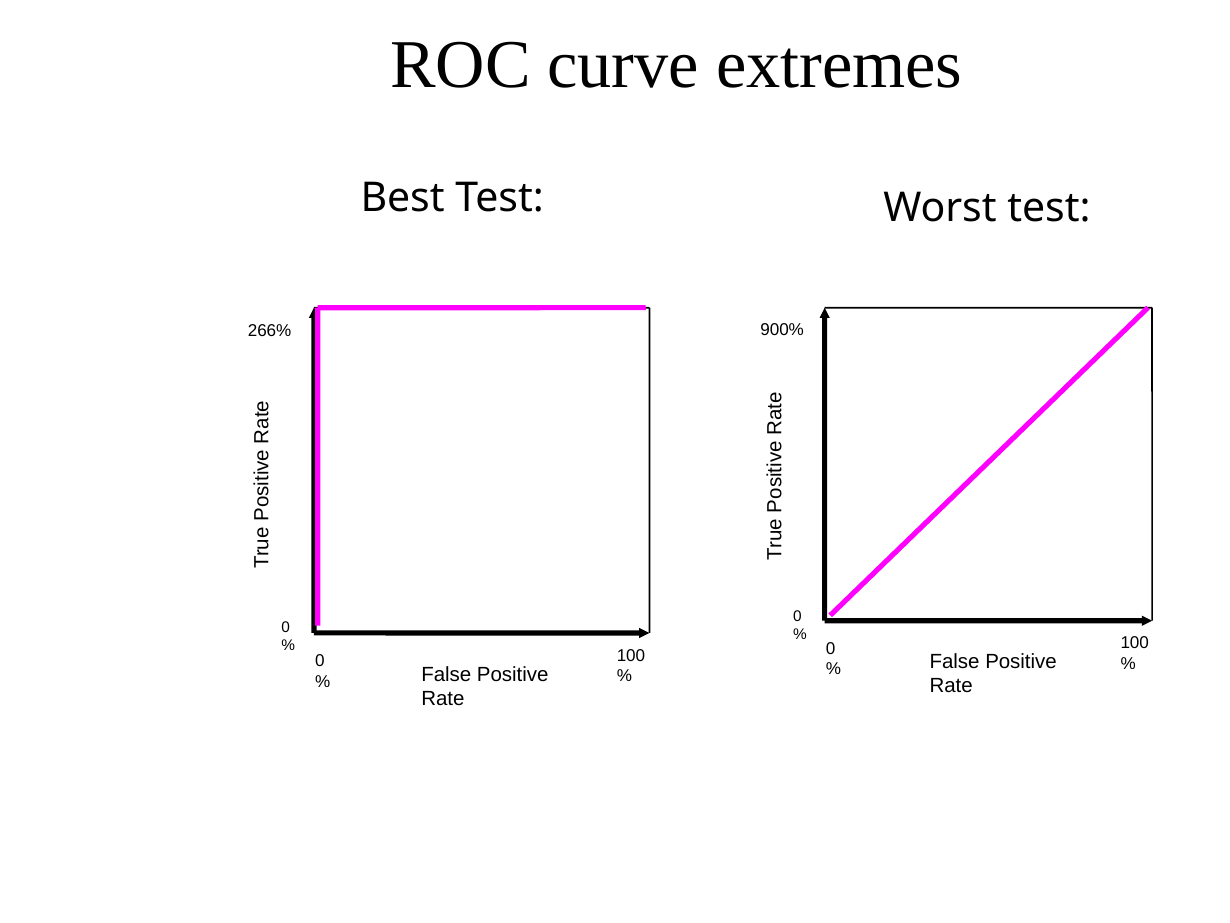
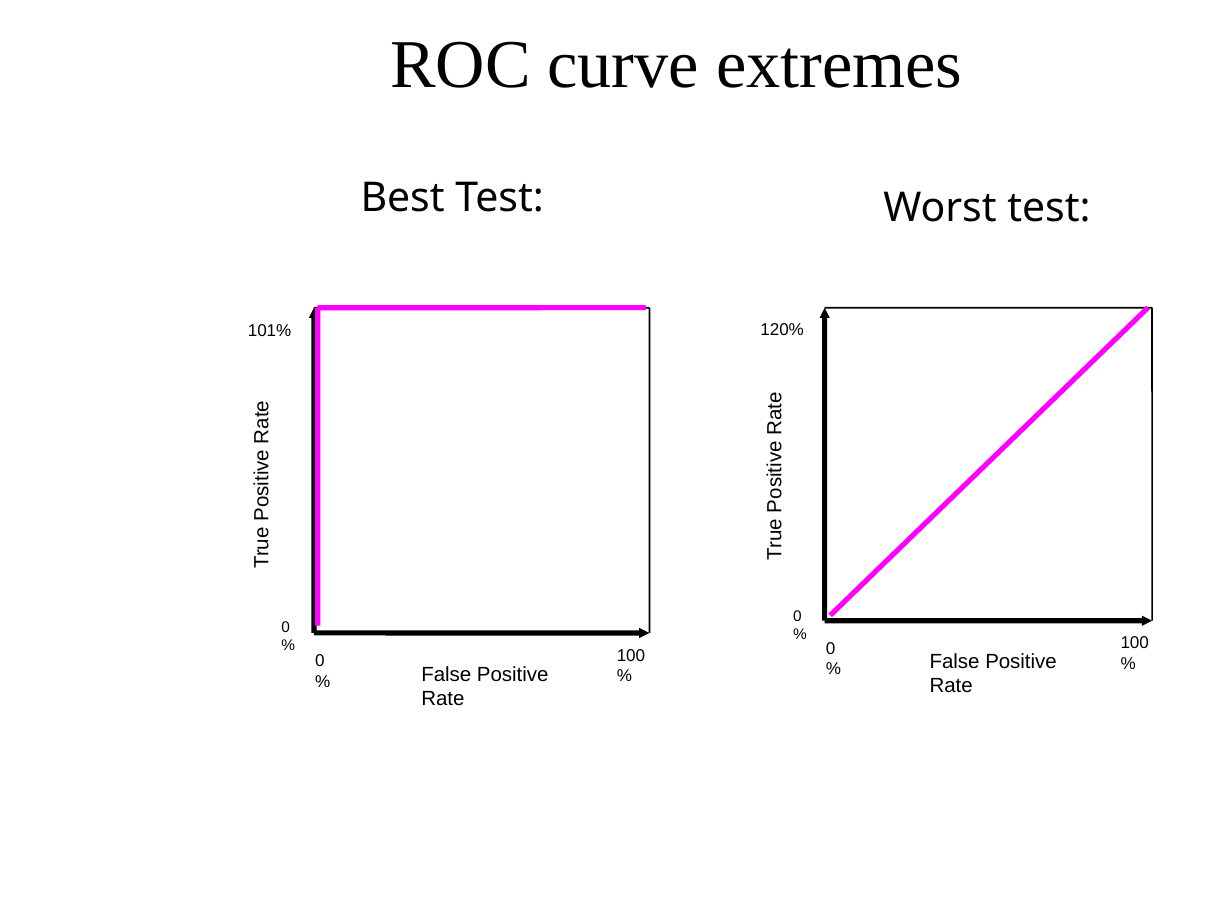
900%: 900% -> 120%
266%: 266% -> 101%
